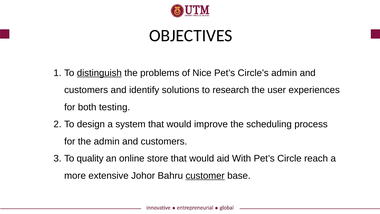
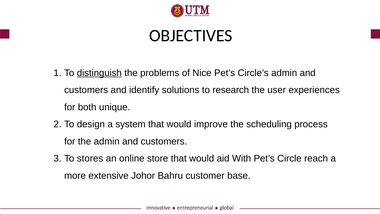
testing: testing -> unique
quality: quality -> stores
customer underline: present -> none
